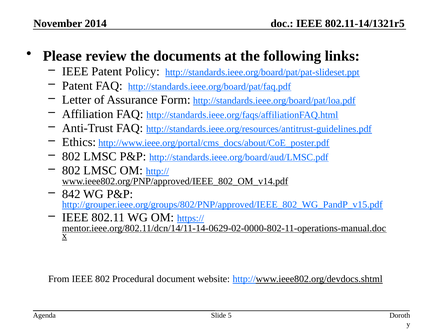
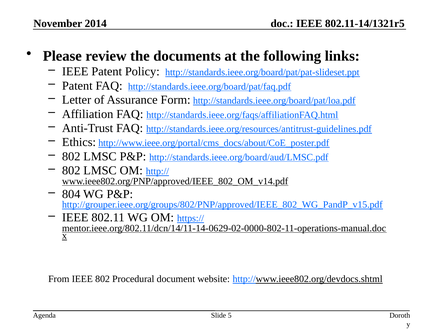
842: 842 -> 804
